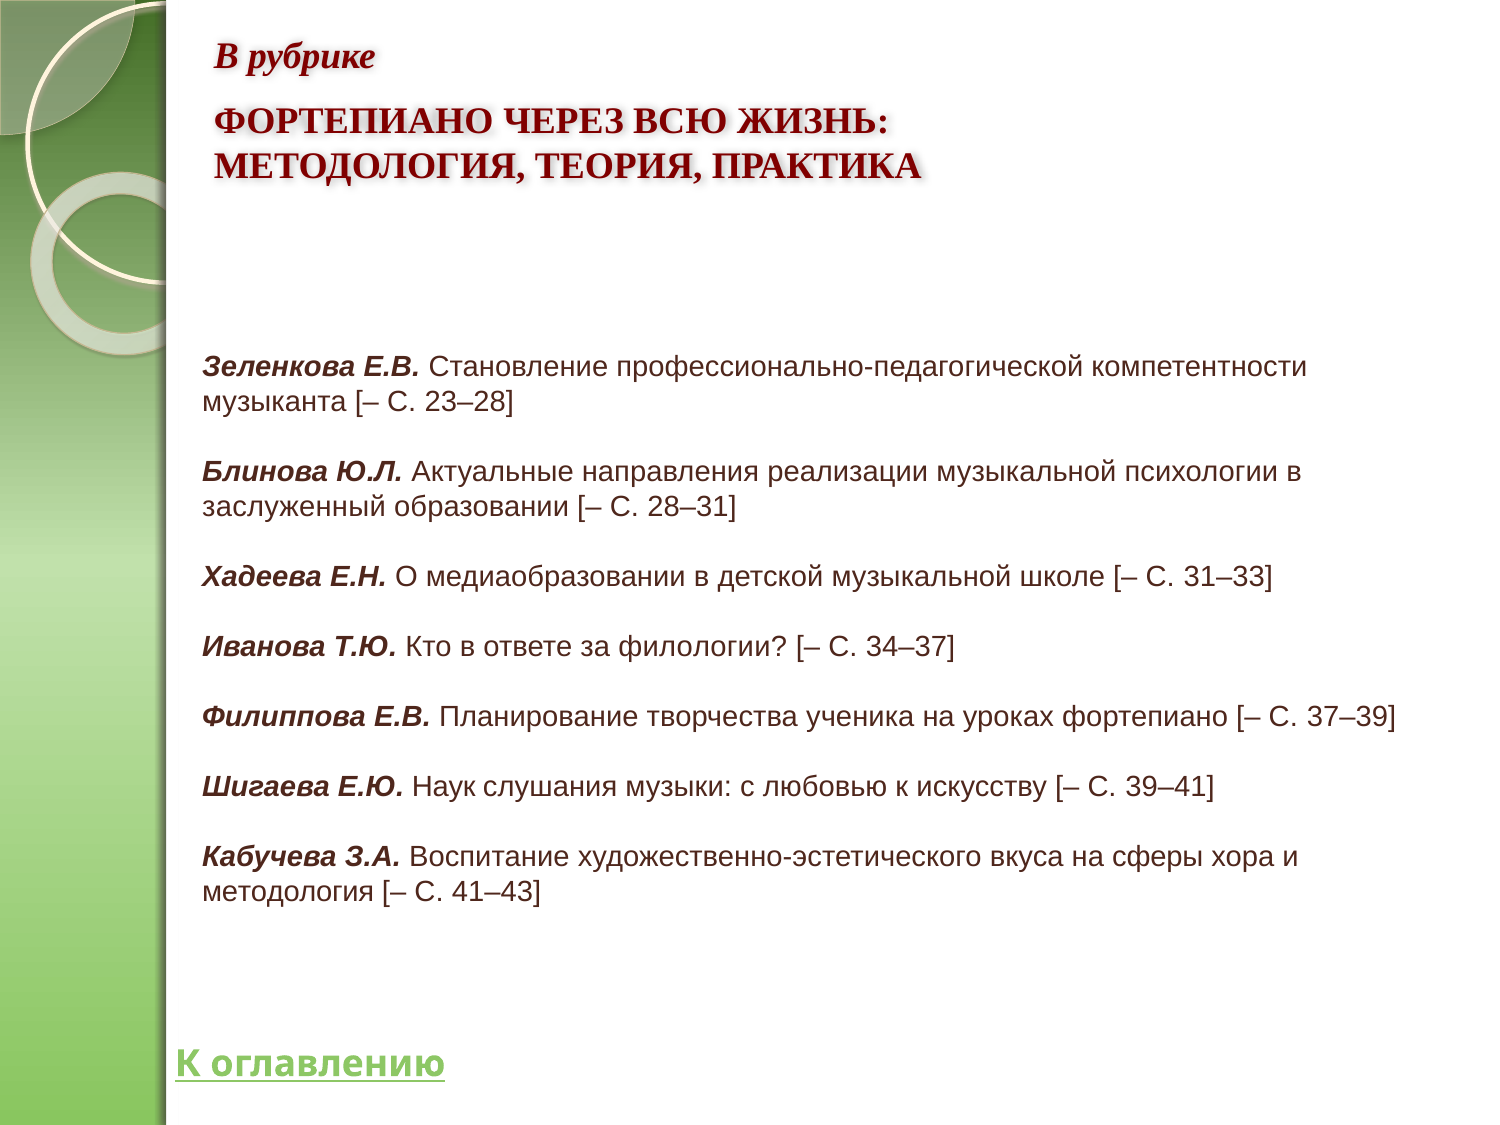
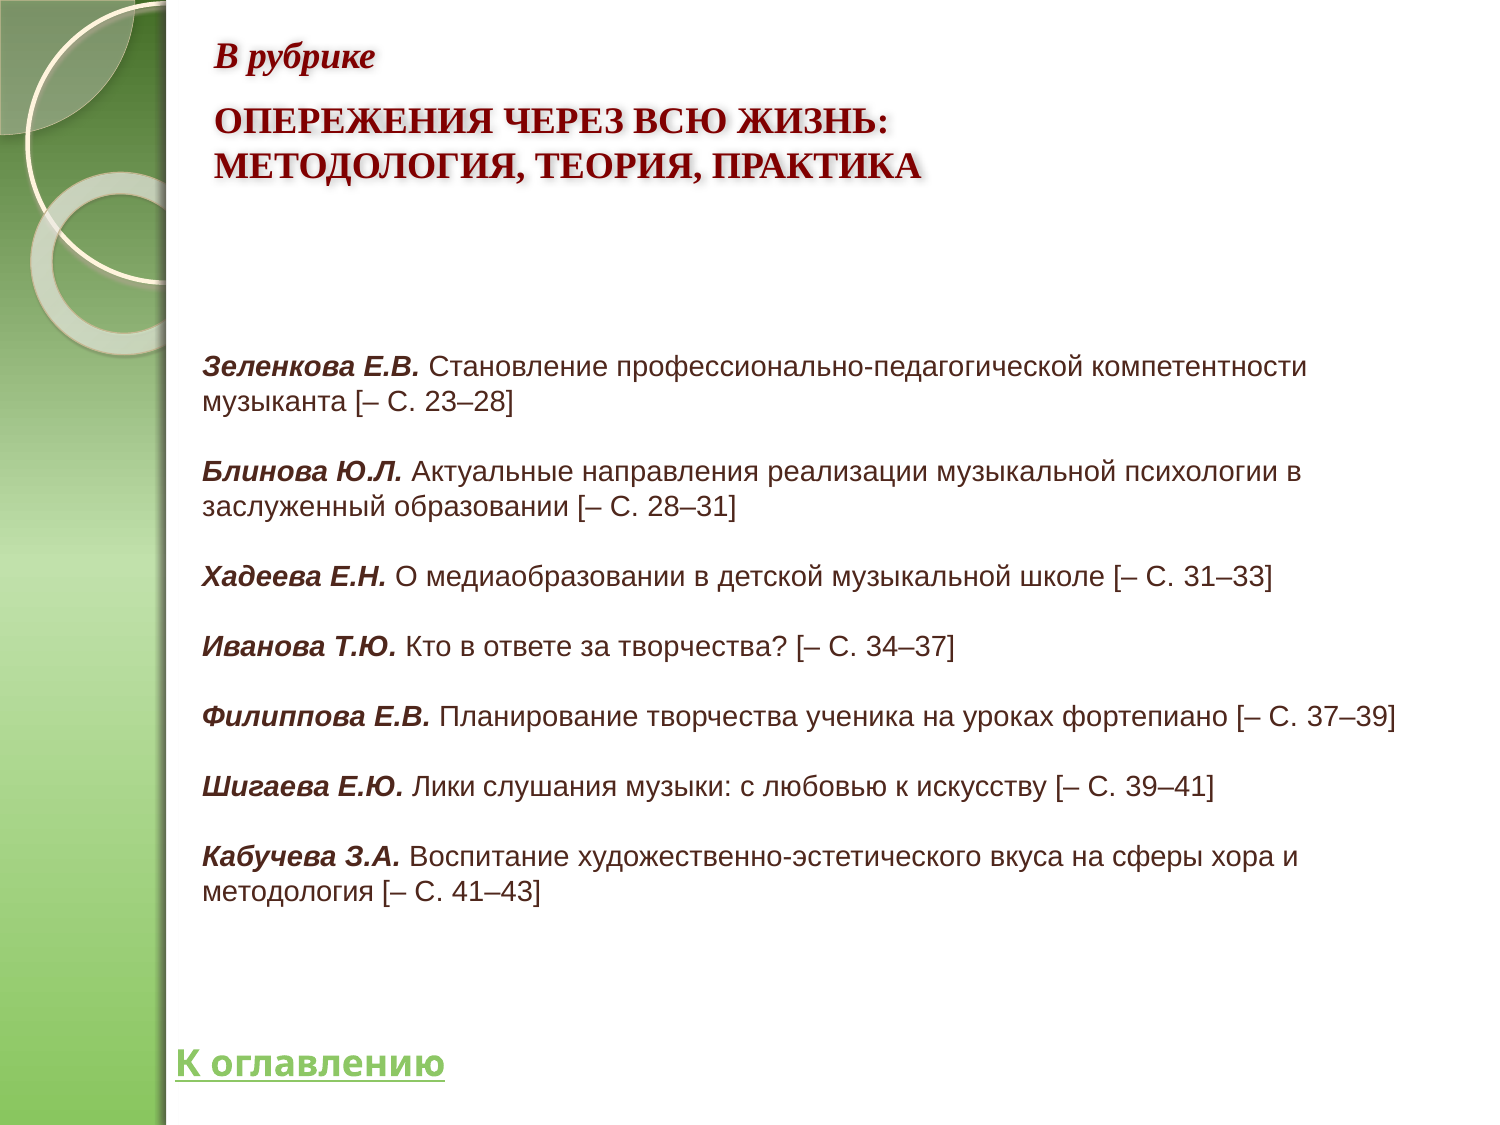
ФОРТЕПИАНО at (354, 121): ФОРТЕПИАНО -> ОПЕРЕЖЕНИЯ
за филологии: филологии -> творчества
Наук: Наук -> Лики
